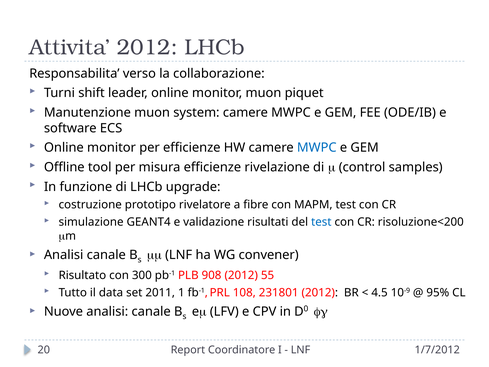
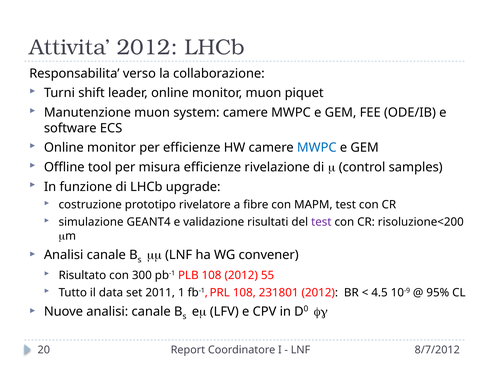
test at (321, 222) colour: blue -> purple
PLB 908: 908 -> 108
1/7/2012: 1/7/2012 -> 8/7/2012
